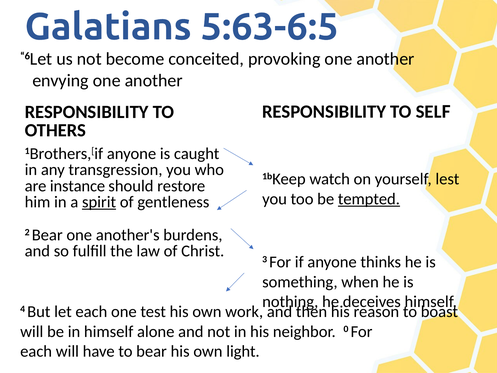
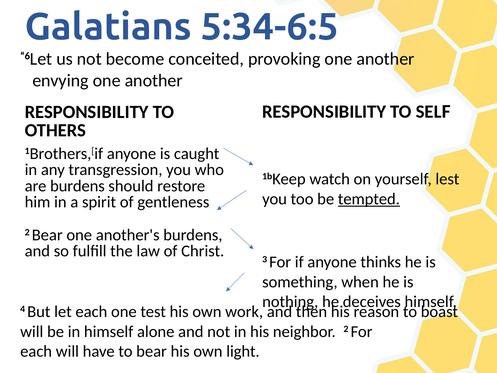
5:63-6:5: 5:63-6:5 -> 5:34-6:5
are instance: instance -> burdens
spirit underline: present -> none
neighbor 0: 0 -> 2
